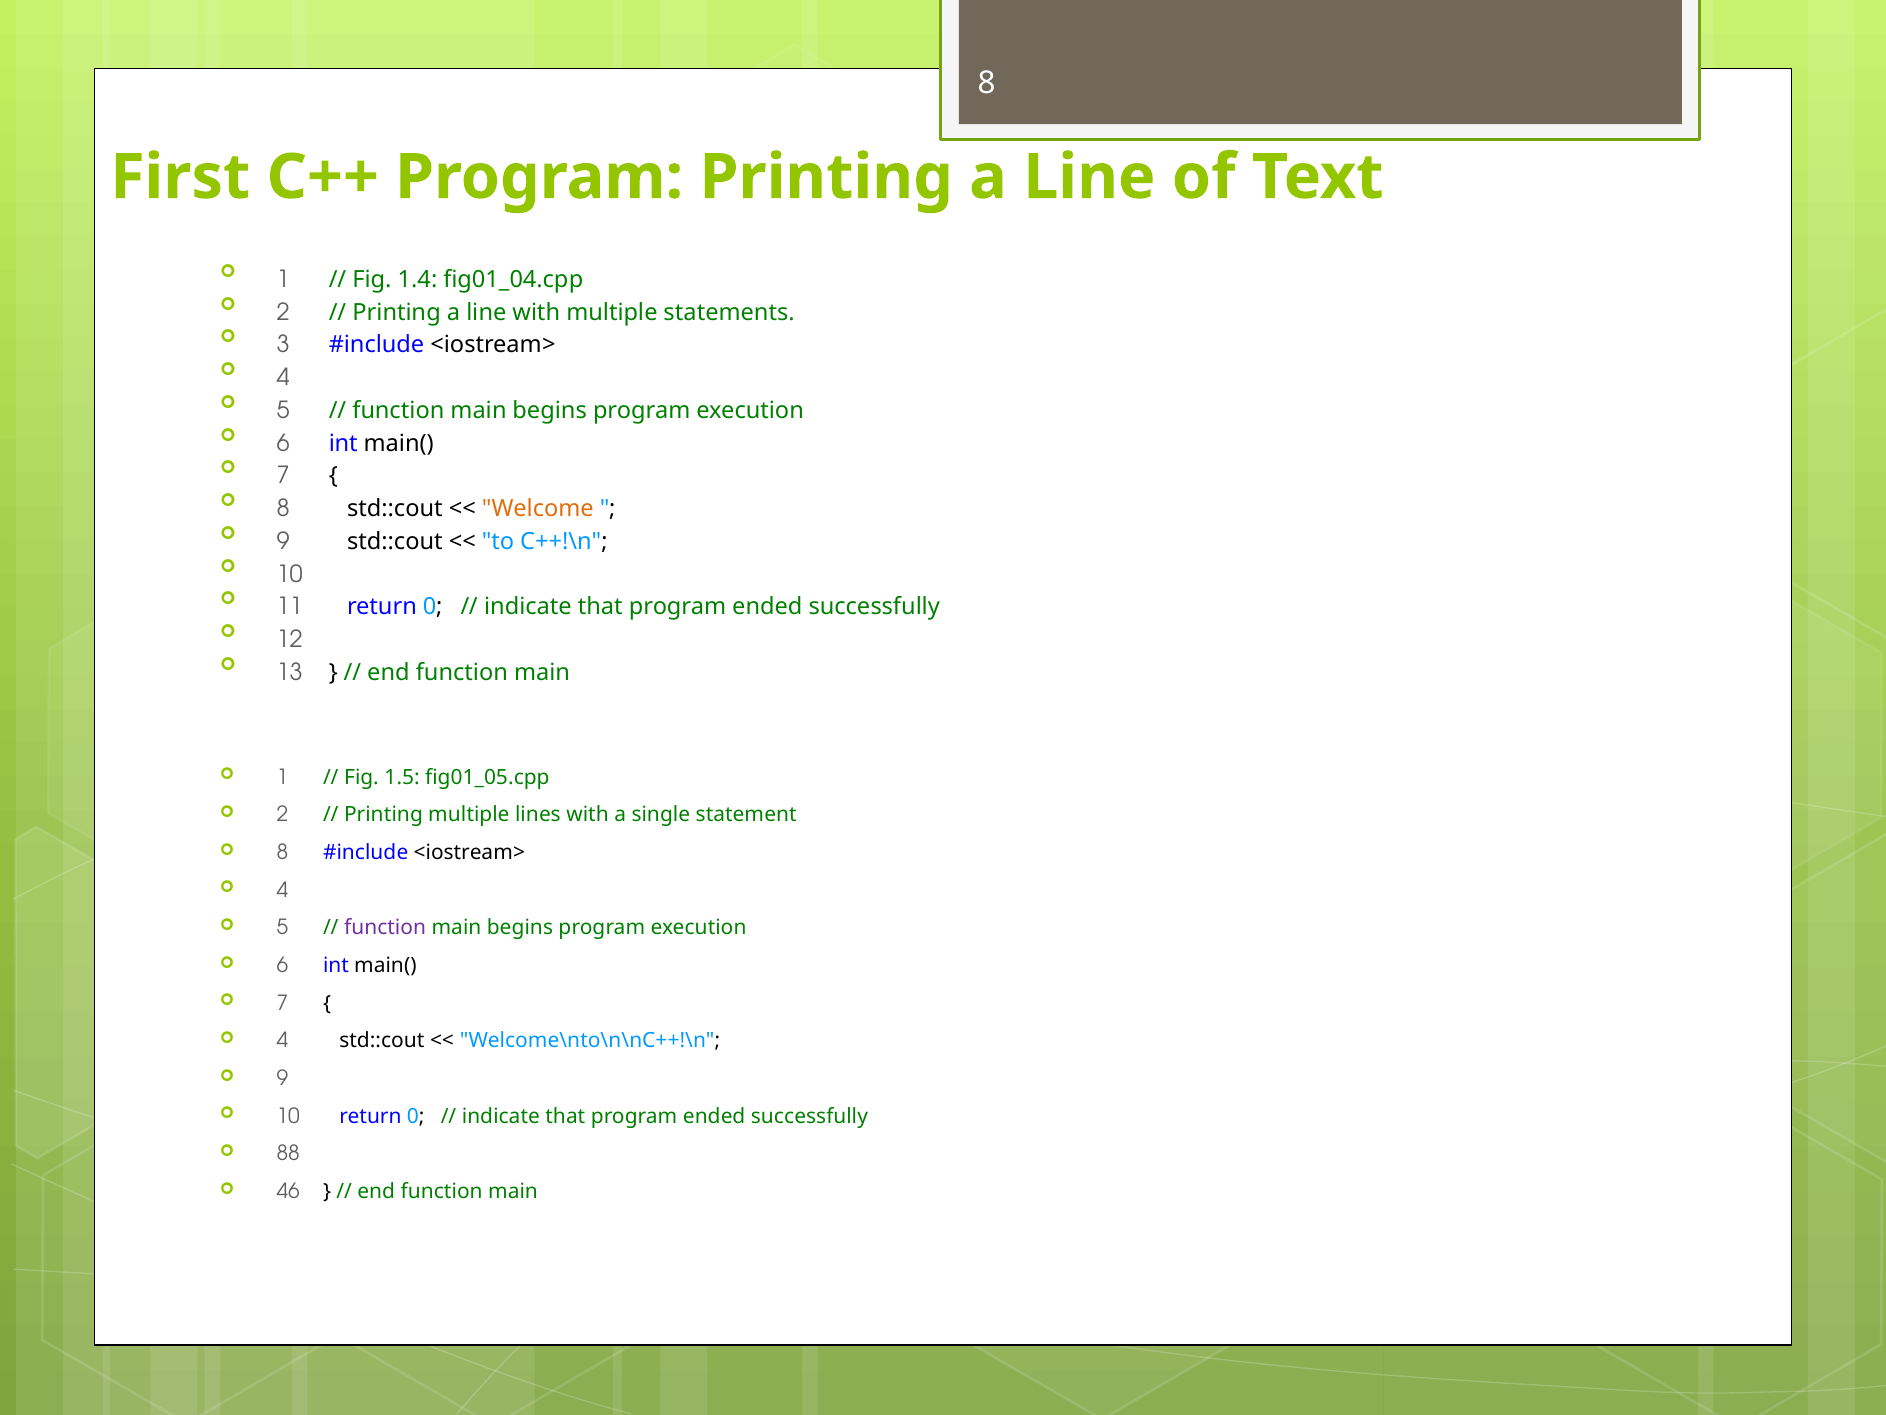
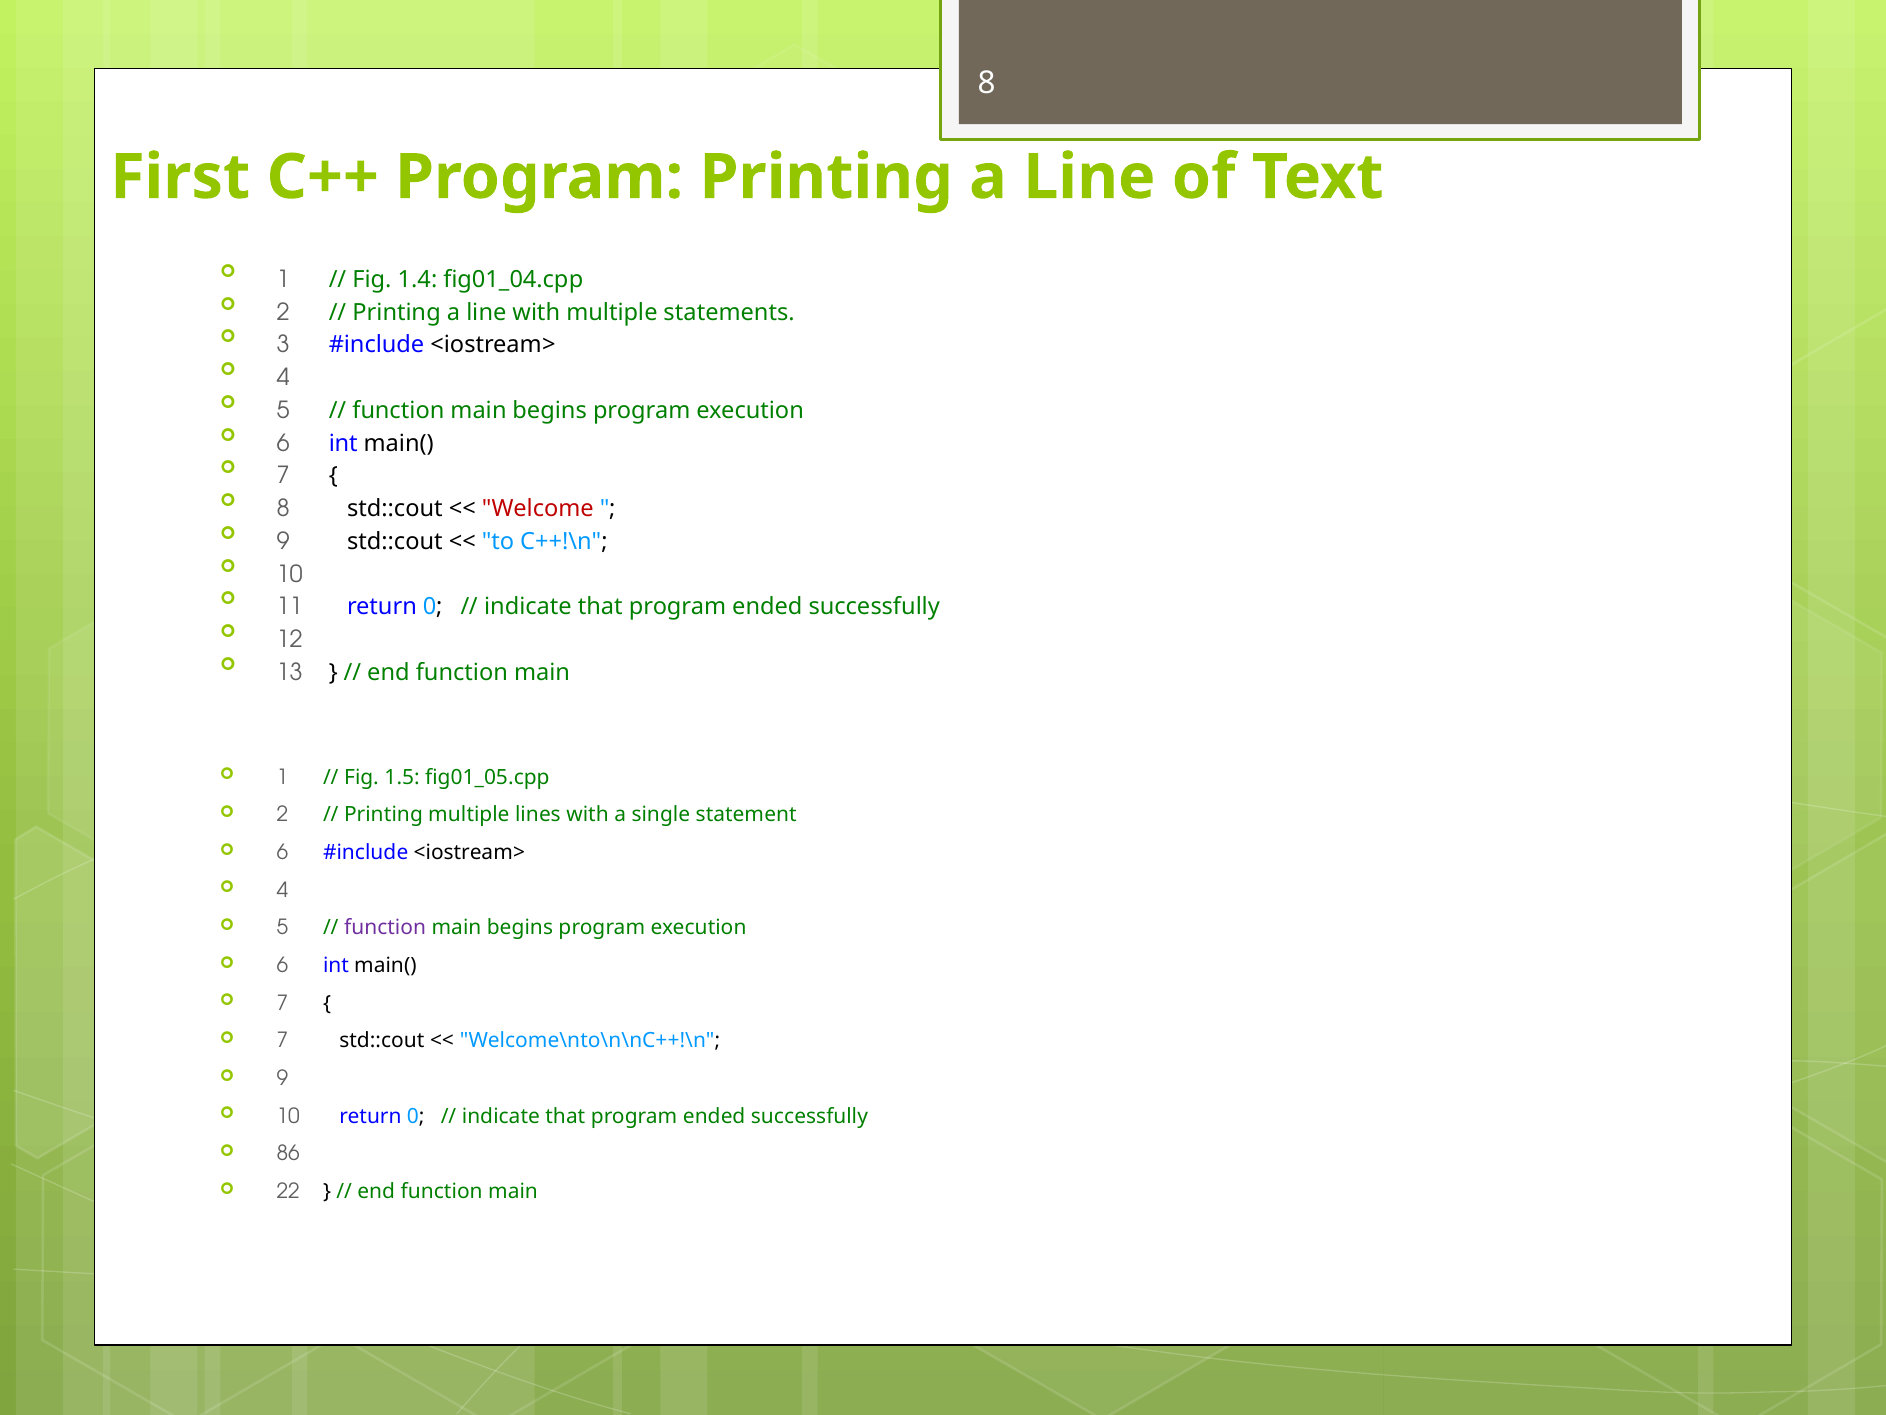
Welcome colour: orange -> red
8 at (282, 852): 8 -> 6
4 at (282, 1041): 4 -> 7
88: 88 -> 86
46: 46 -> 22
